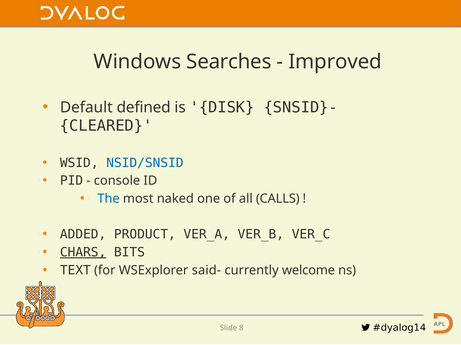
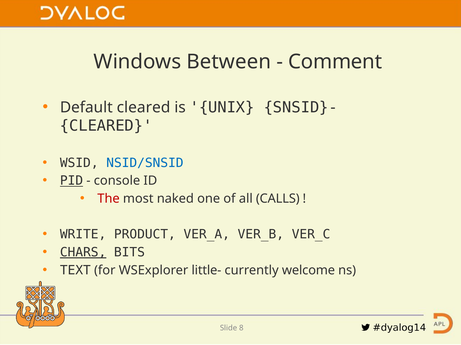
Searches: Searches -> Between
Improved: Improved -> Comment
Default defined: defined -> cleared
DISK: DISK -> UNIX
PID underline: none -> present
The colour: blue -> red
ADDED: ADDED -> WRITE
said-: said- -> little-
